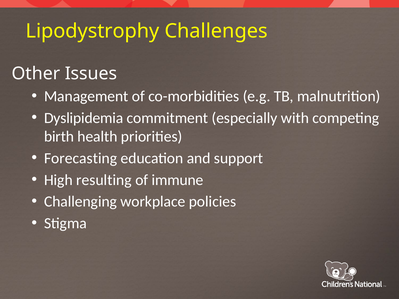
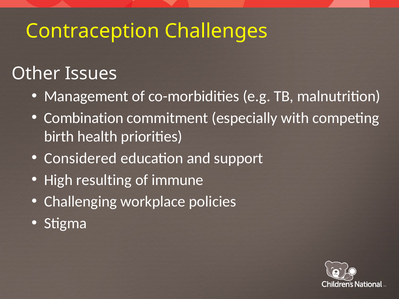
Lipodystrophy: Lipodystrophy -> Contraception
Dyslipidemia: Dyslipidemia -> Combination
Forecasting: Forecasting -> Considered
